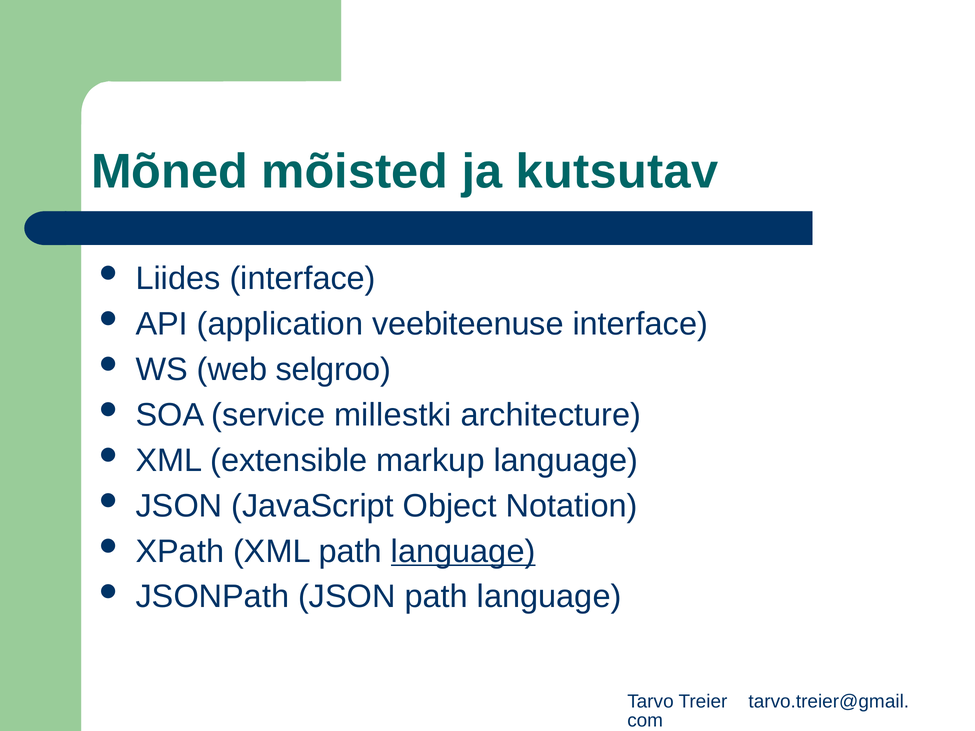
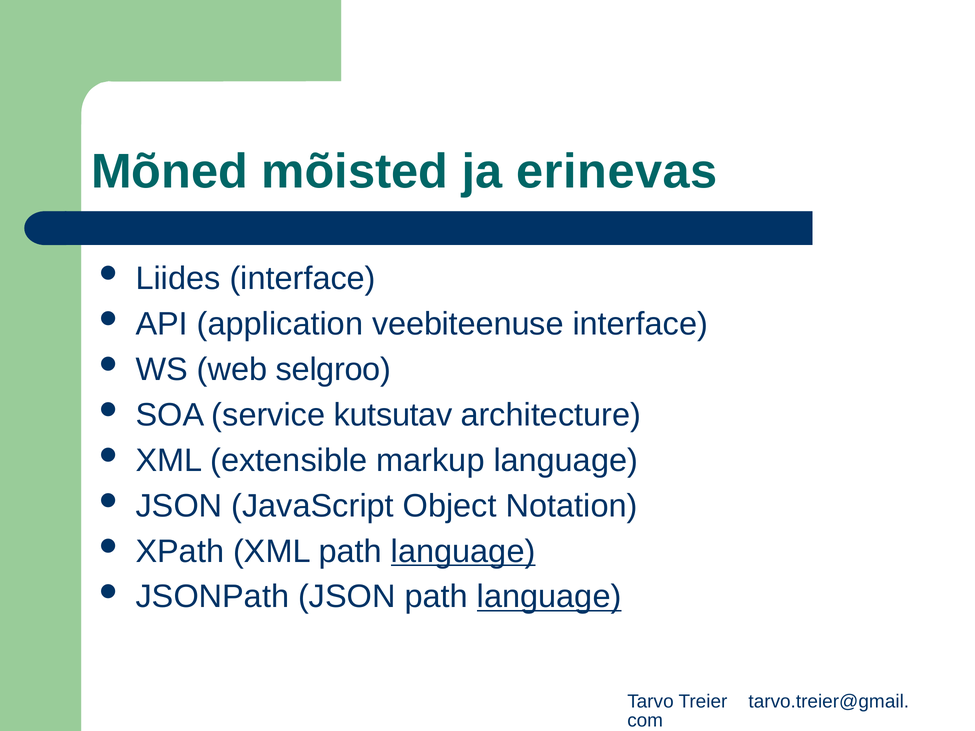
kutsutav: kutsutav -> erinevas
millestki: millestki -> kutsutav
language at (549, 597) underline: none -> present
